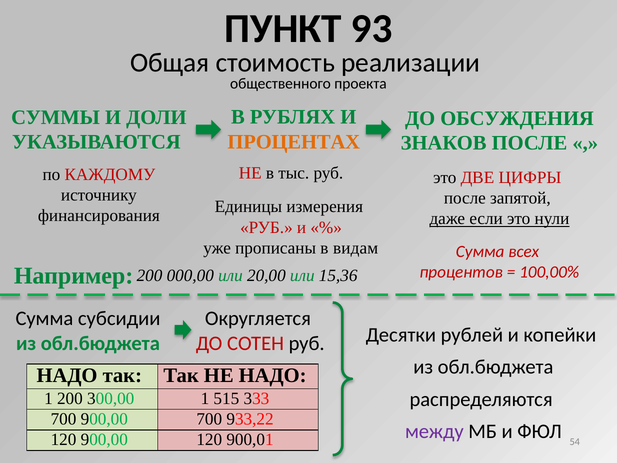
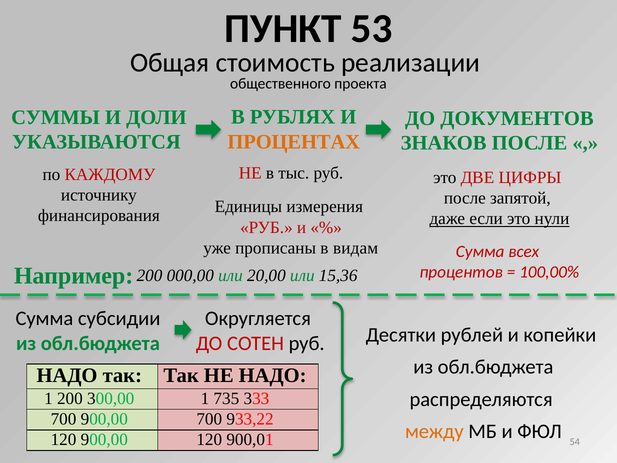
93: 93 -> 53
ОБСУЖДЕНИЯ: ОБСУЖДЕНИЯ -> ДОКУМЕНТОВ
515: 515 -> 735
между colour: purple -> orange
